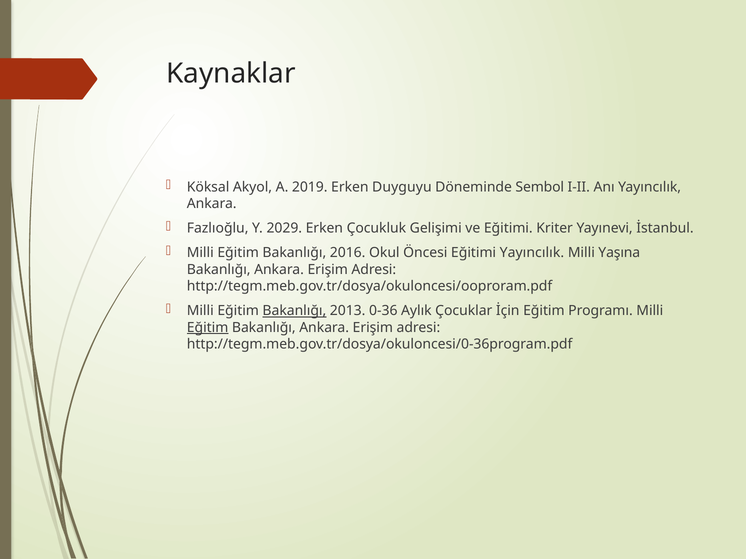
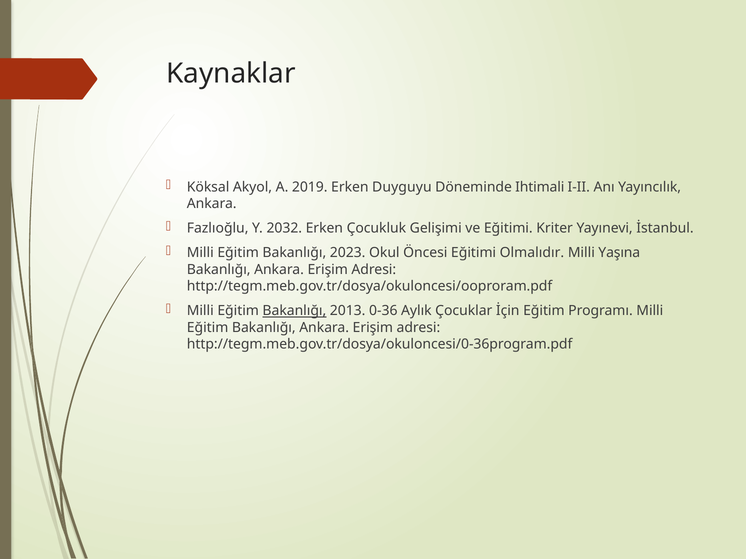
Sembol: Sembol -> Ihtimali
2029: 2029 -> 2032
2016: 2016 -> 2023
Eğitimi Yayıncılık: Yayıncılık -> Olmalıdır
Eğitim at (208, 328) underline: present -> none
